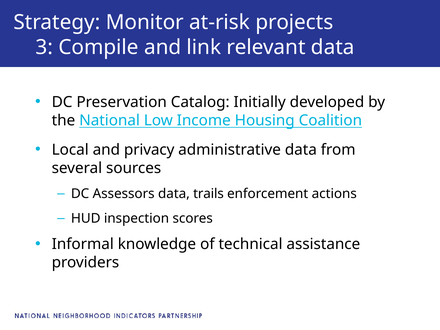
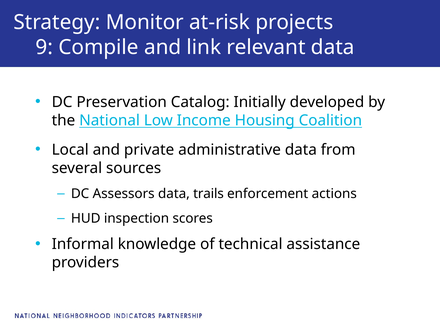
3: 3 -> 9
privacy: privacy -> private
